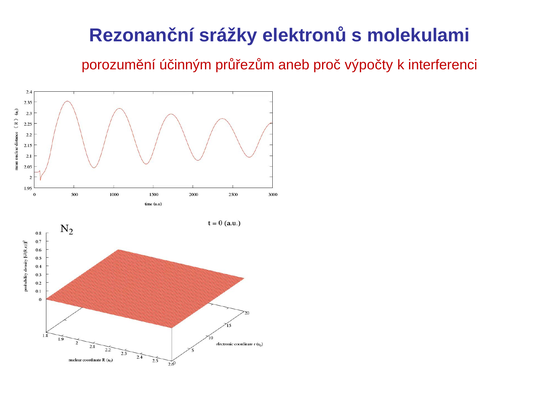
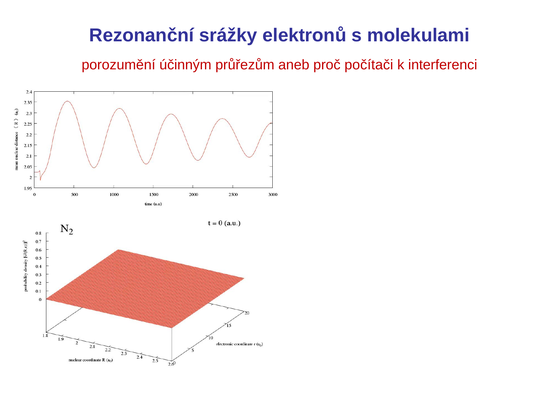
výpočty: výpočty -> počítači
